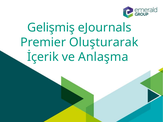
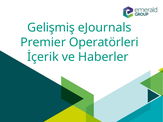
Oluşturarak: Oluşturarak -> Operatörleri
Anlaşma: Anlaşma -> Haberler
